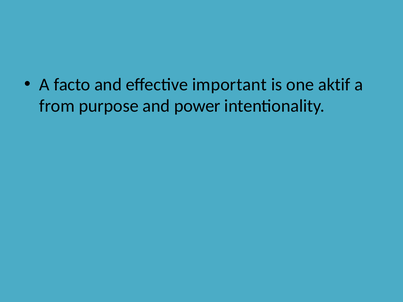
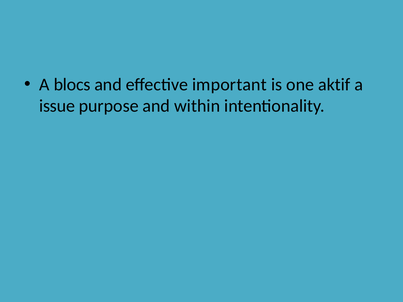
facto: facto -> blocs
from: from -> issue
power: power -> within
